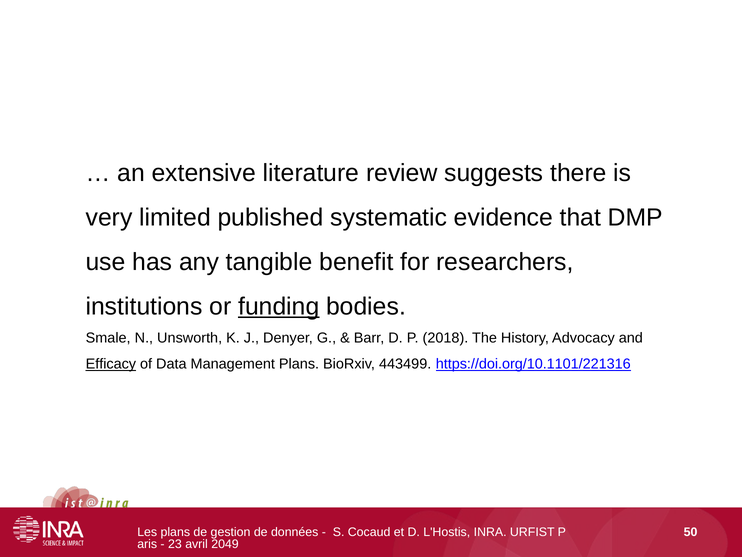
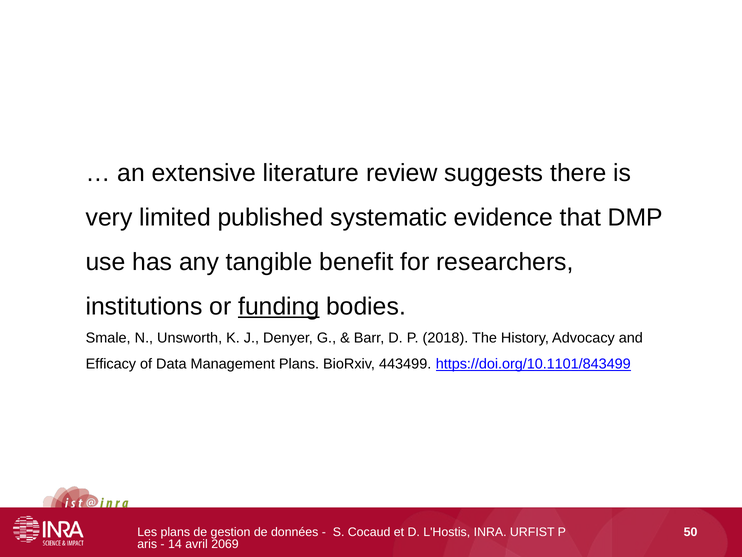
Efficacy underline: present -> none
https://doi.org/10.1101/221316: https://doi.org/10.1101/221316 -> https://doi.org/10.1101/843499
23: 23 -> 14
2049: 2049 -> 2069
